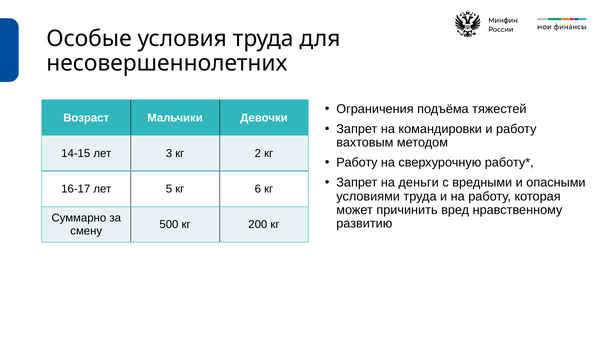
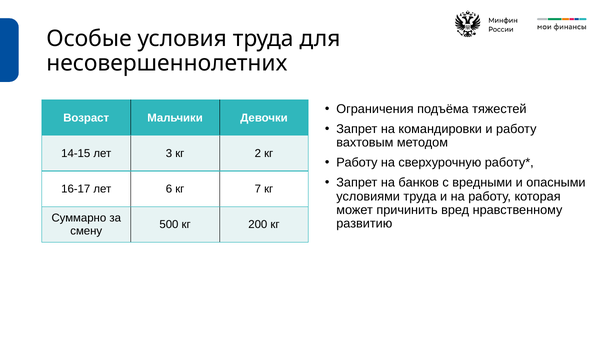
деньги: деньги -> банков
5: 5 -> 6
6: 6 -> 7
